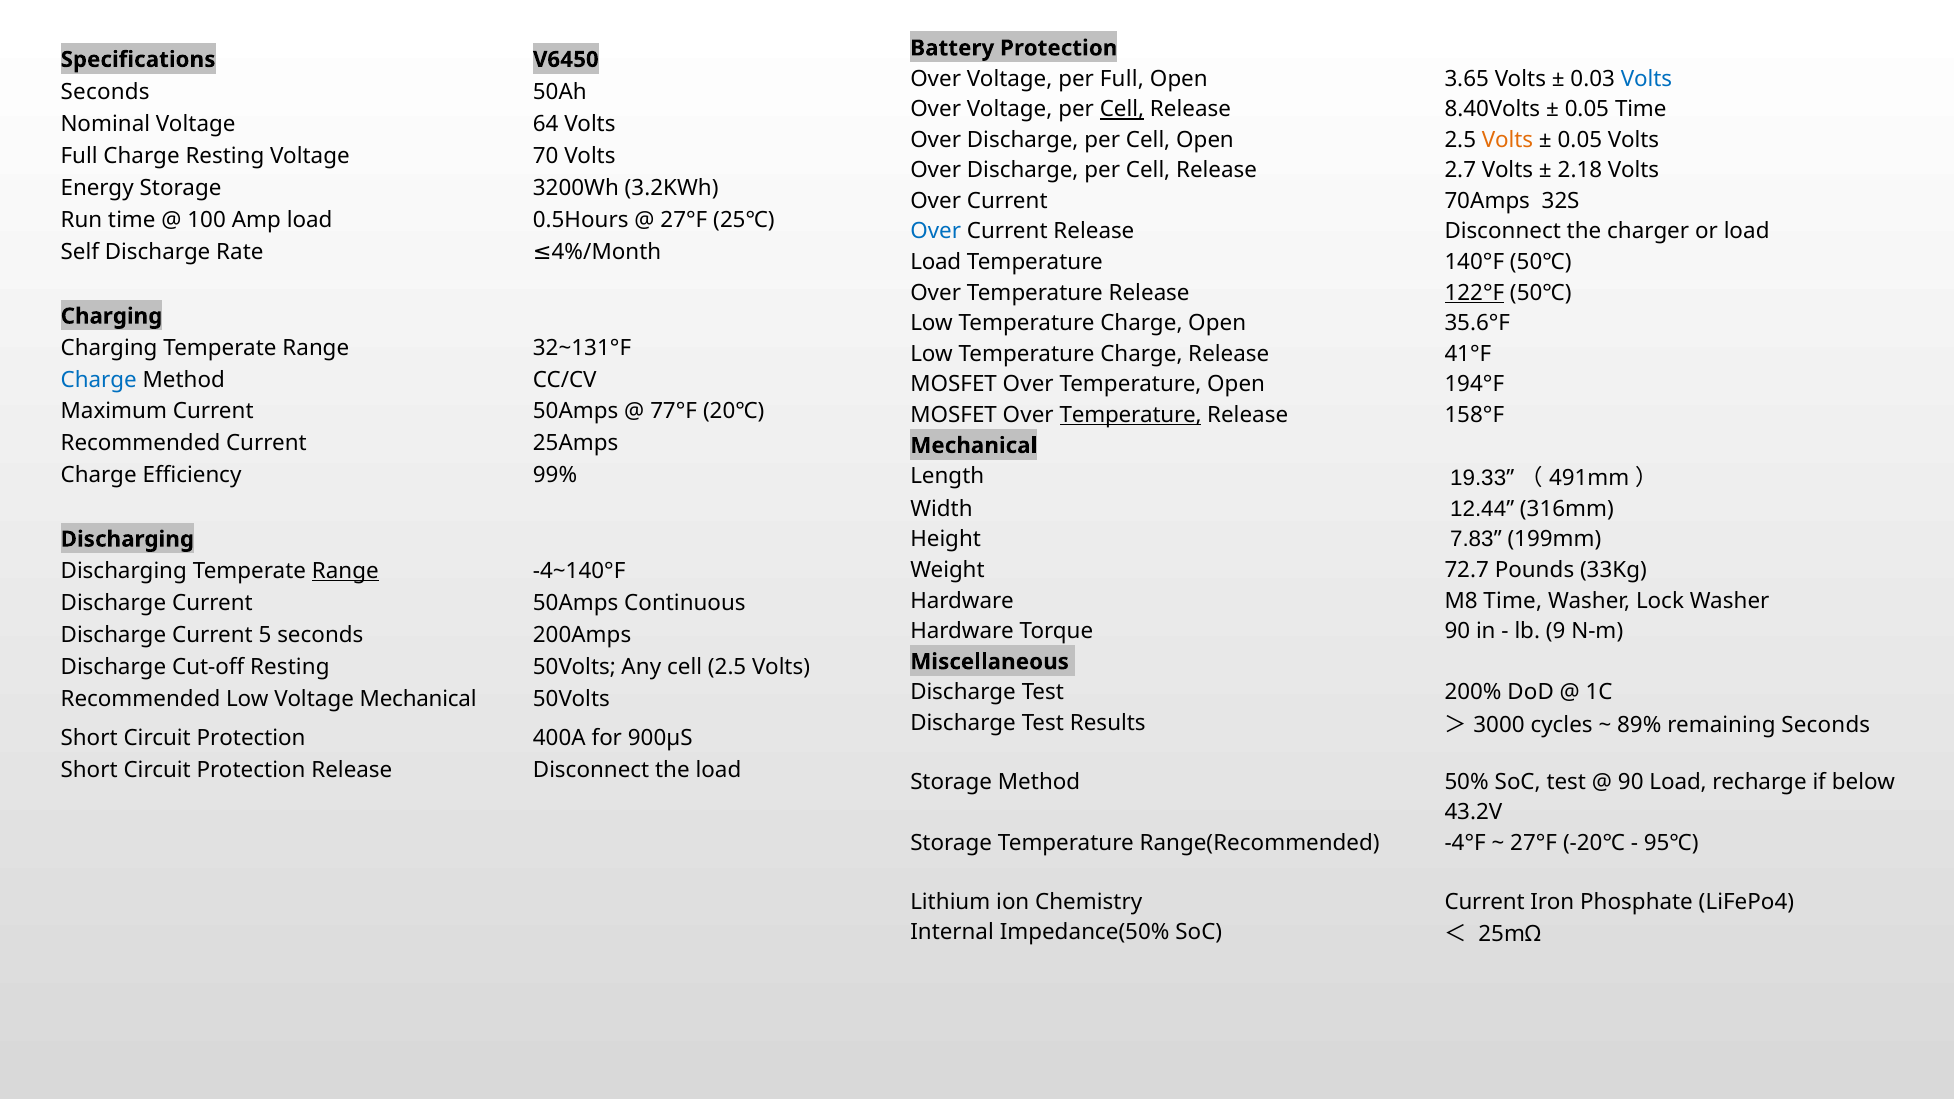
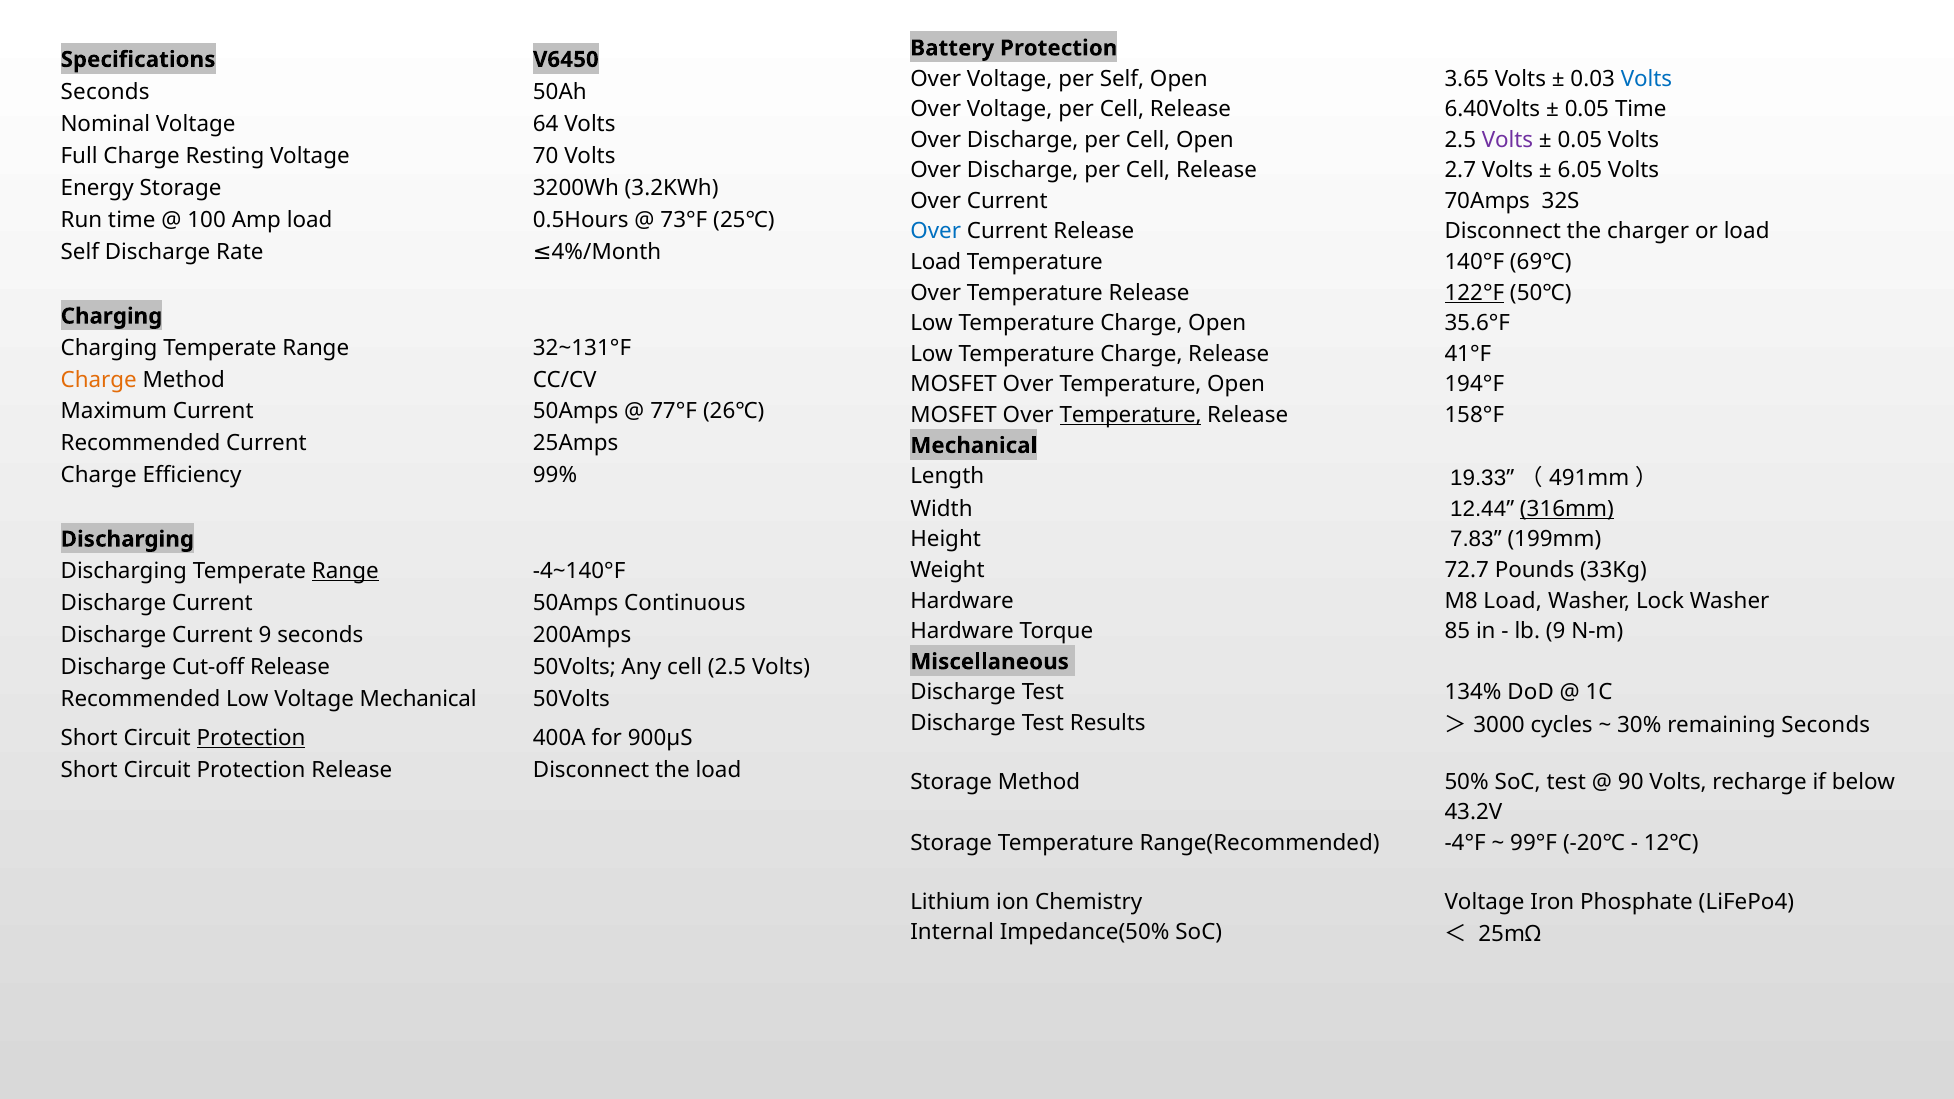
per Full: Full -> Self
Cell at (1122, 109) underline: present -> none
8.40Volts: 8.40Volts -> 6.40Volts
Volts at (1508, 140) colour: orange -> purple
2.18: 2.18 -> 6.05
27°F at (684, 220): 27°F -> 73°F
140°F 50℃: 50℃ -> 69℃
Charge at (99, 380) colour: blue -> orange
20℃: 20℃ -> 26℃
316mm underline: none -> present
M8 Time: Time -> Load
Torque 90: 90 -> 85
Current 5: 5 -> 9
Cut-off Resting: Resting -> Release
200%: 200% -> 134%
89%: 89% -> 30%
Protection at (251, 738) underline: none -> present
90 Load: Load -> Volts
27°F at (1534, 843): 27°F -> 99°F
95℃: 95℃ -> 12℃
Chemistry Current: Current -> Voltage
